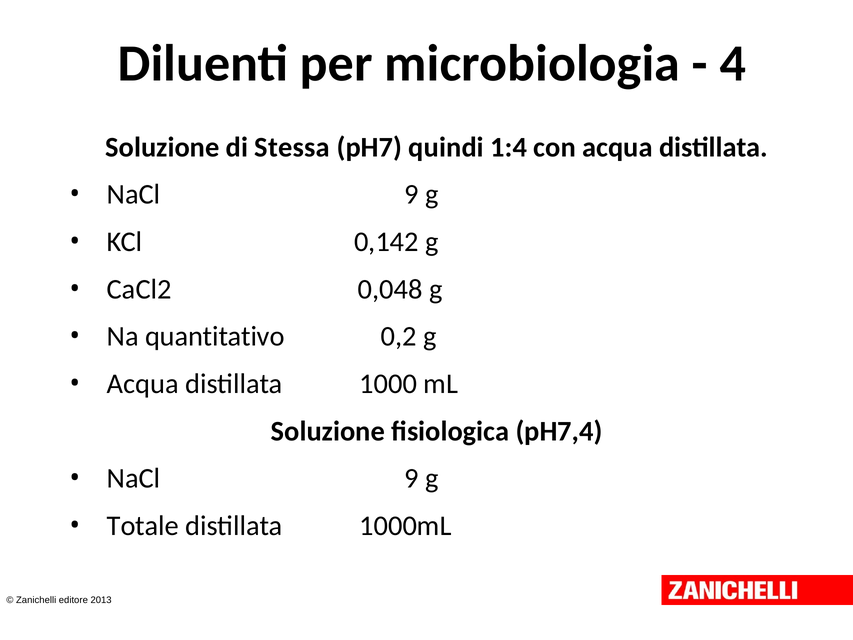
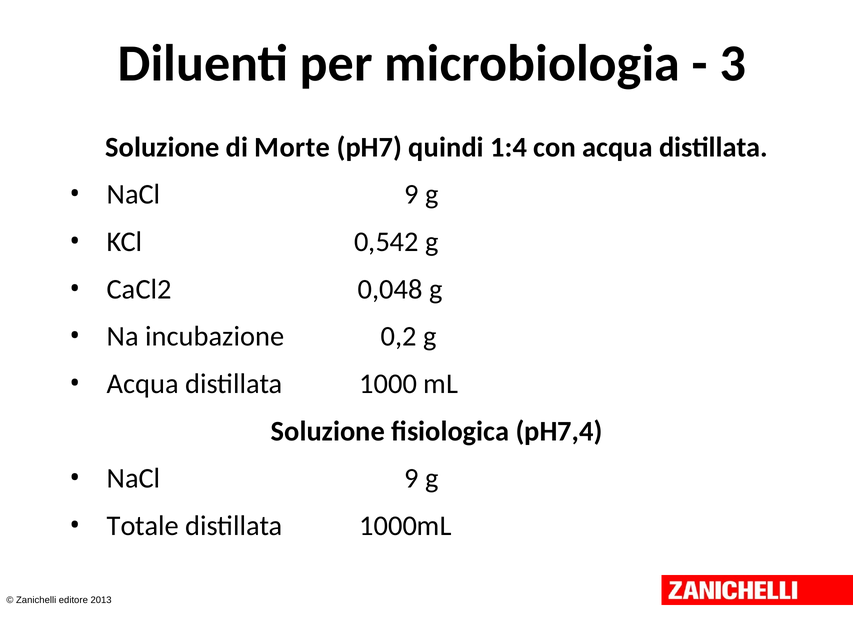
4: 4 -> 3
Stessa: Stessa -> Morte
0,142: 0,142 -> 0,542
quantitativo: quantitativo -> incubazione
